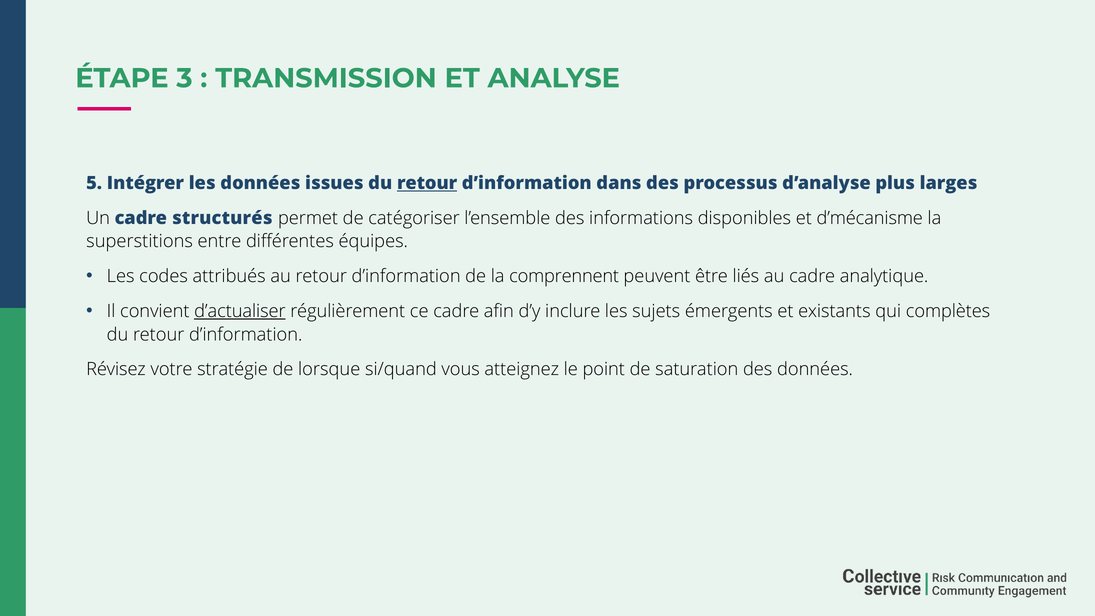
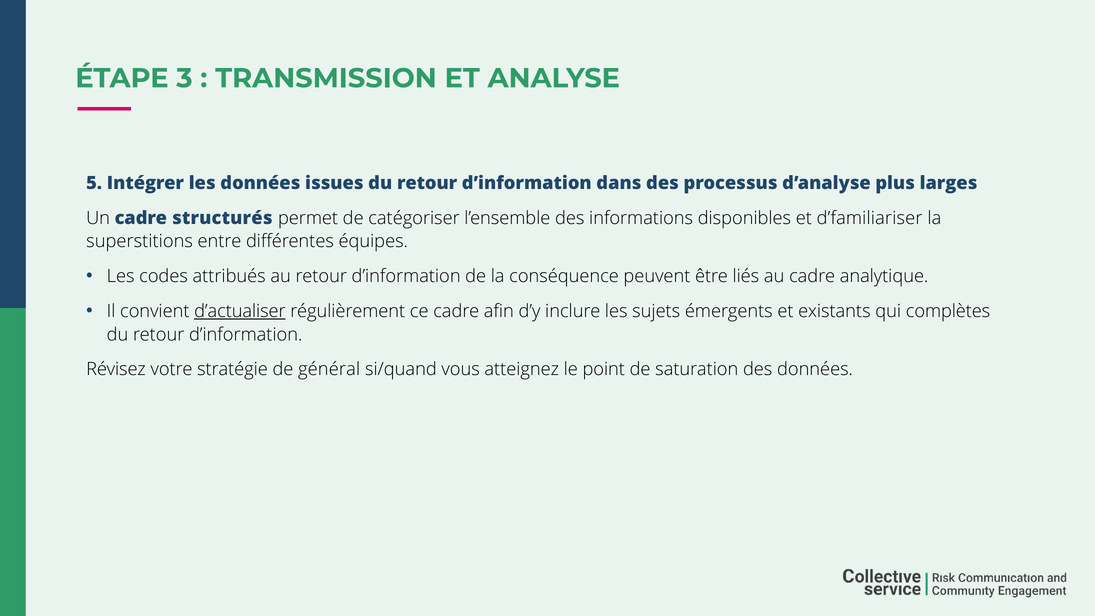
retour at (427, 183) underline: present -> none
d’mécanisme: d’mécanisme -> d’familiariser
comprennent: comprennent -> conséquence
lorsque: lorsque -> général
